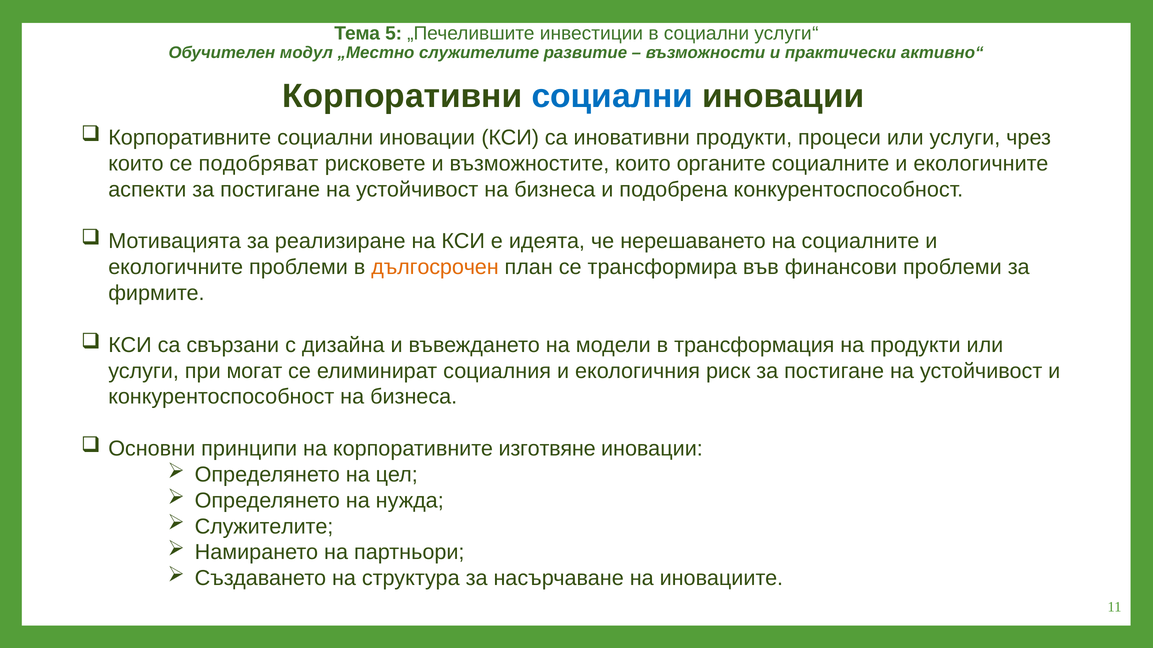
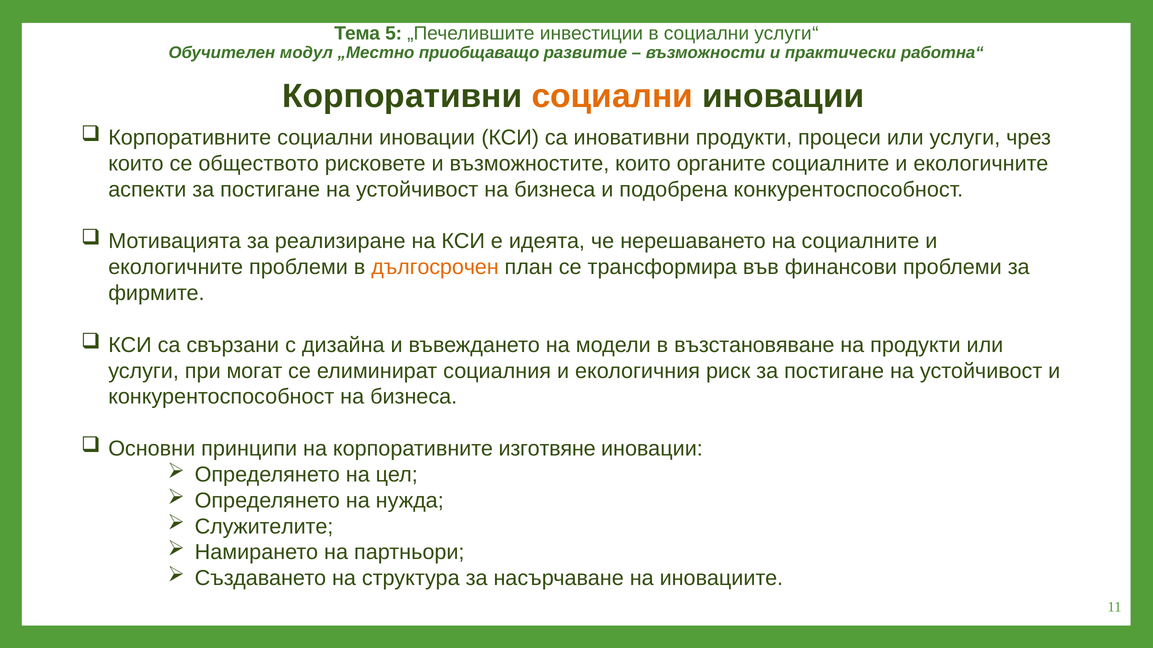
„Местно служителите: служителите -> приобщаващо
активно“: активно“ -> работна“
социални at (612, 96) colour: blue -> orange
подобряват: подобряват -> обществото
трансформация: трансформация -> възстановяване
